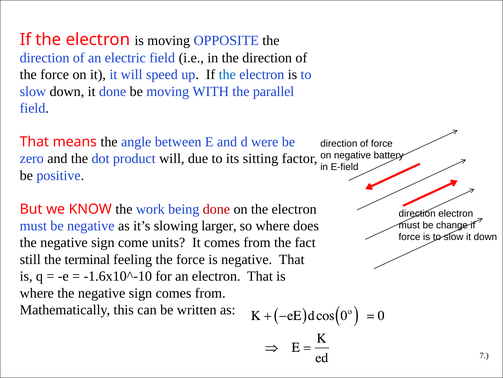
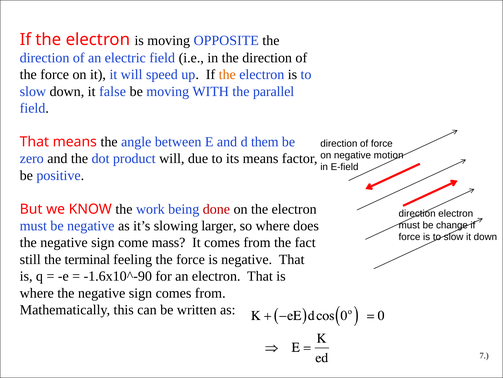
the at (227, 74) colour: blue -> orange
it done: done -> false
were: were -> them
battery: battery -> motion
its sitting: sitting -> means
units: units -> mass
-1.6x10^-10: -1.6x10^-10 -> -1.6x10^-90
